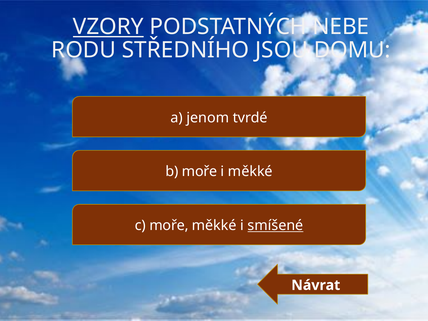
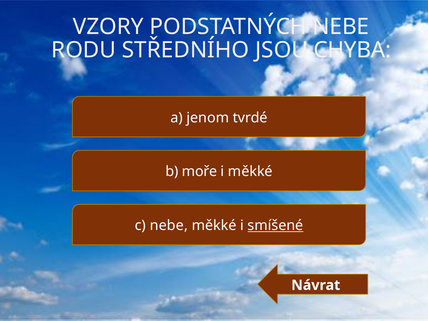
VZORY underline: present -> none
DOMU: DOMU -> CHYBA
c moře: moře -> nebe
